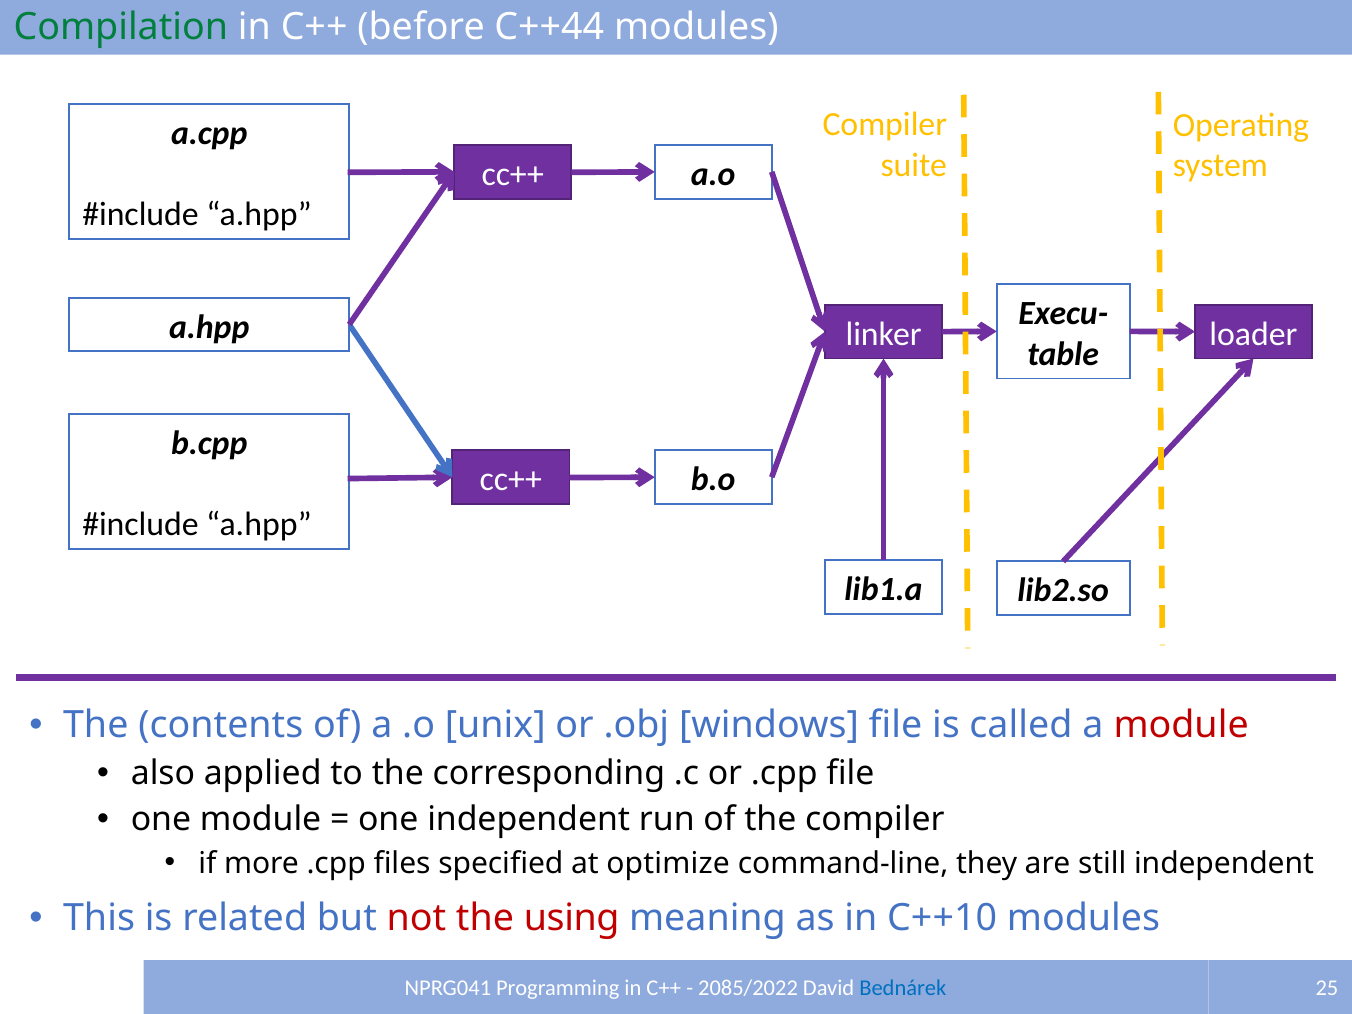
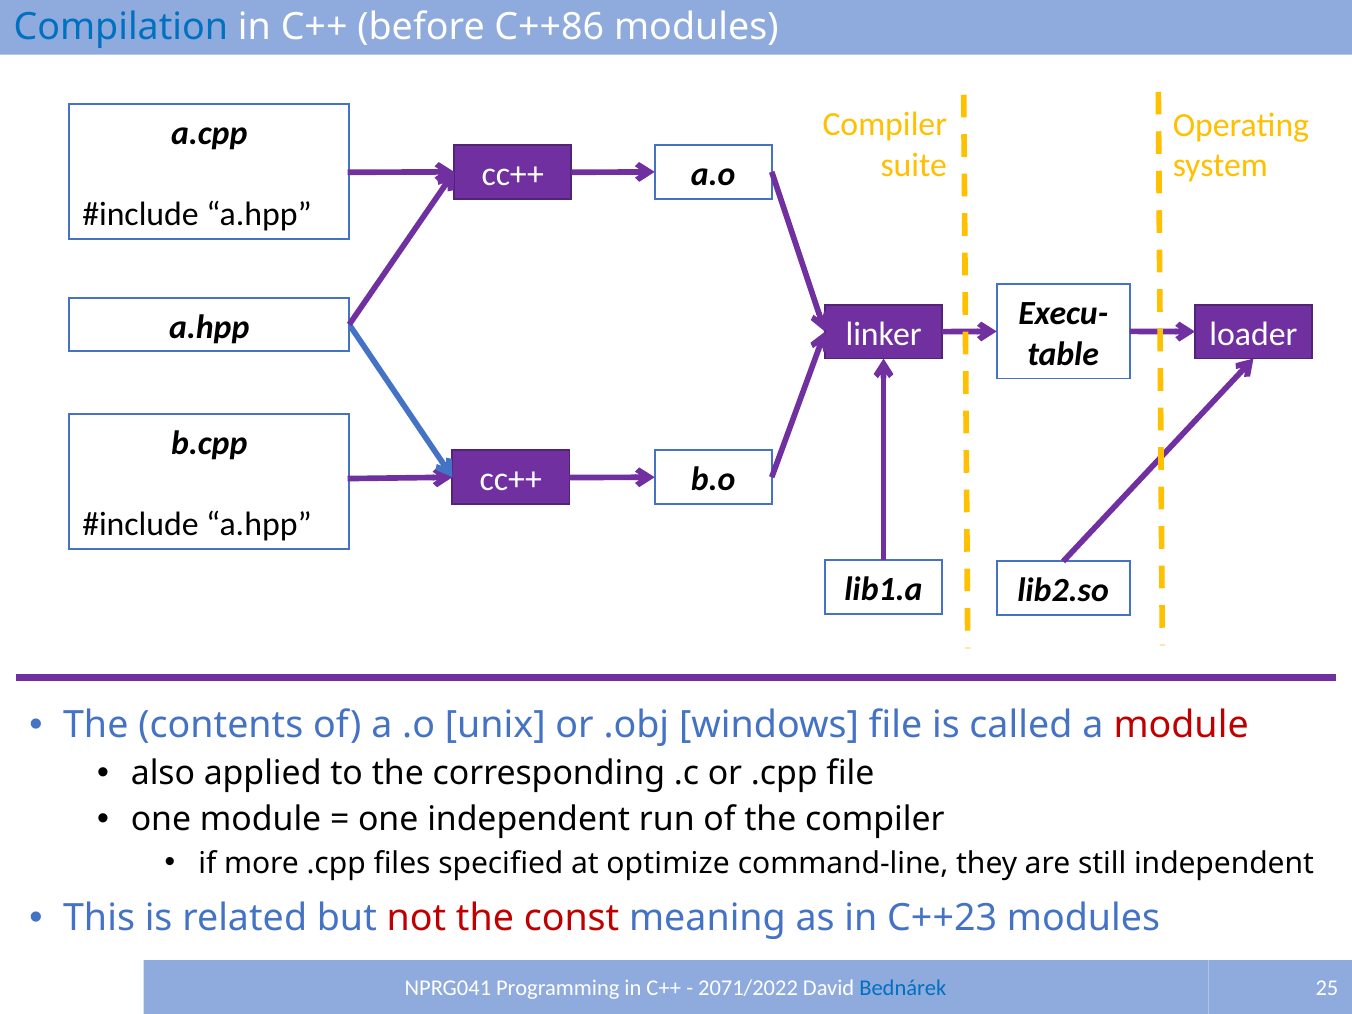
Compilation colour: green -> blue
C++44: C++44 -> C++86
using: using -> const
C++10: C++10 -> C++23
2085/2022: 2085/2022 -> 2071/2022
